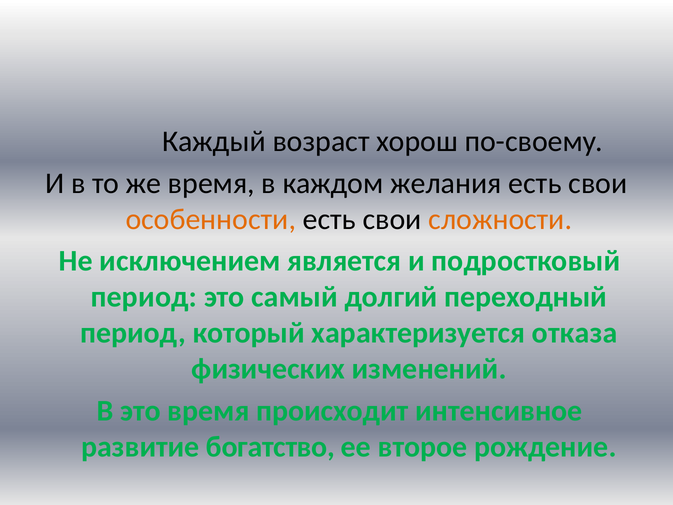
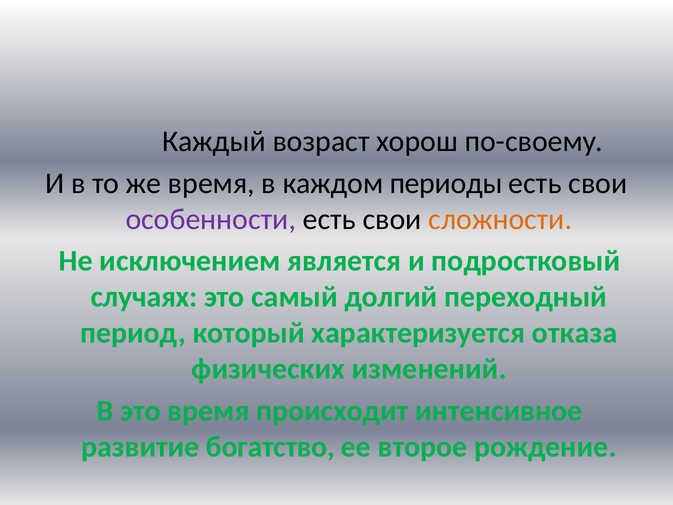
желания: желания -> периоды
особенности colour: orange -> purple
период at (144, 297): период -> случаях
